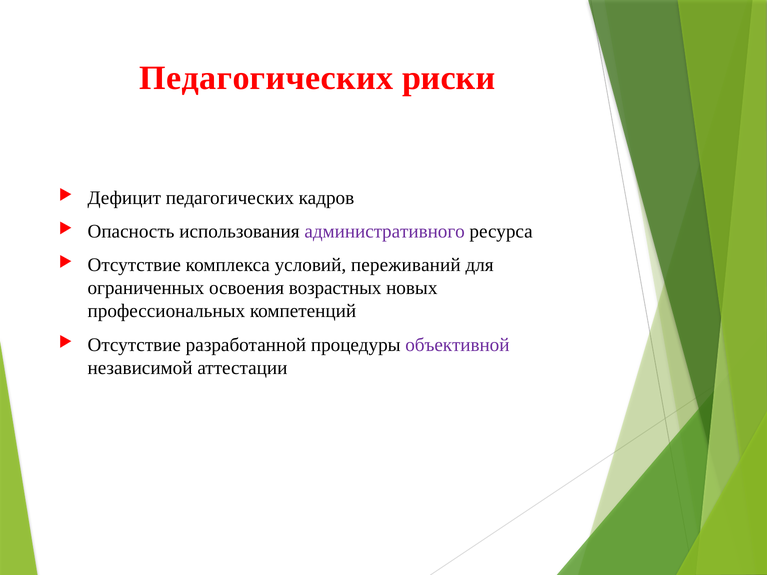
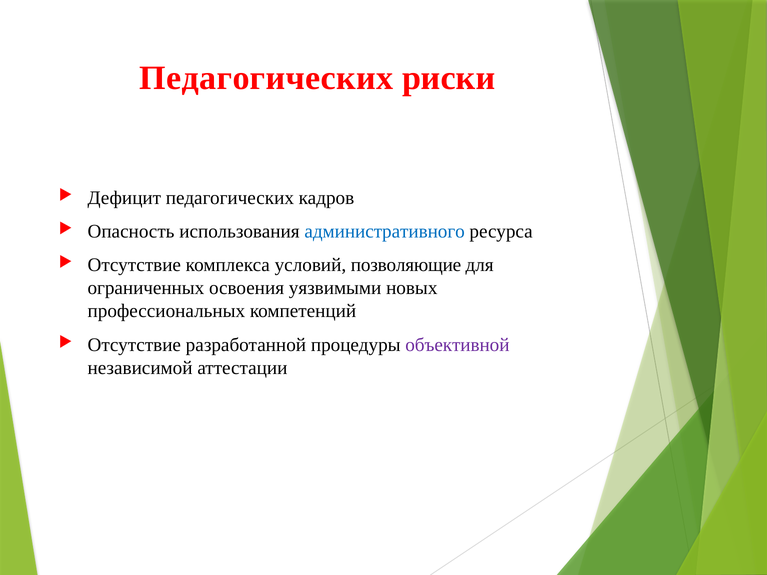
административного colour: purple -> blue
переживаний: переживаний -> позволяющие
возрастных: возрастных -> уязвимыми
